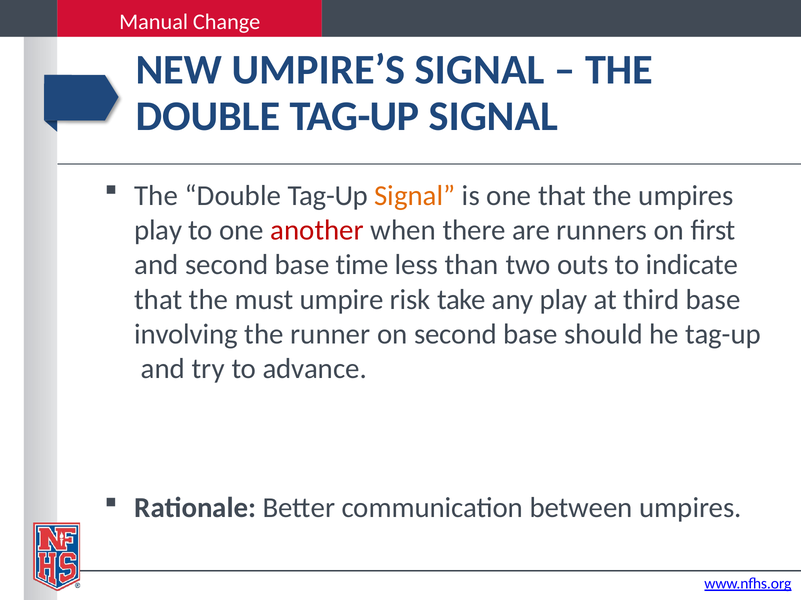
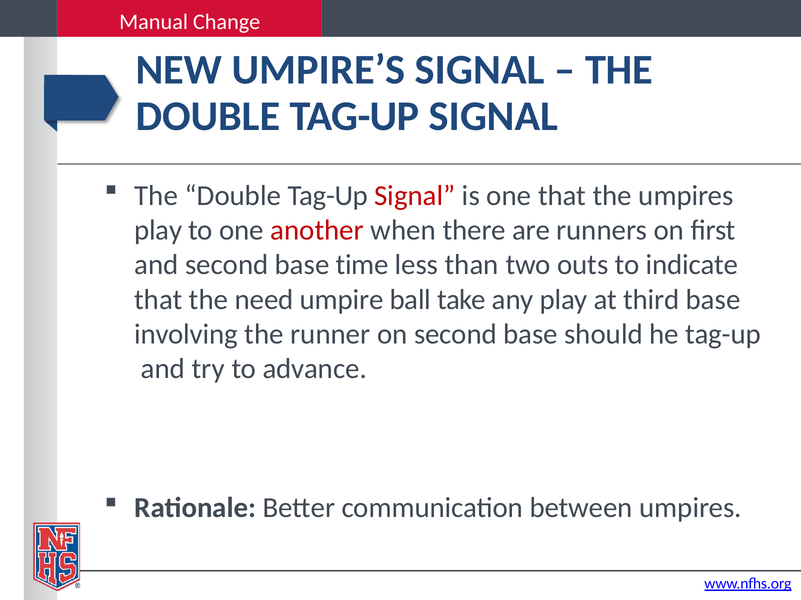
Signal at (415, 196) colour: orange -> red
must: must -> need
risk: risk -> ball
